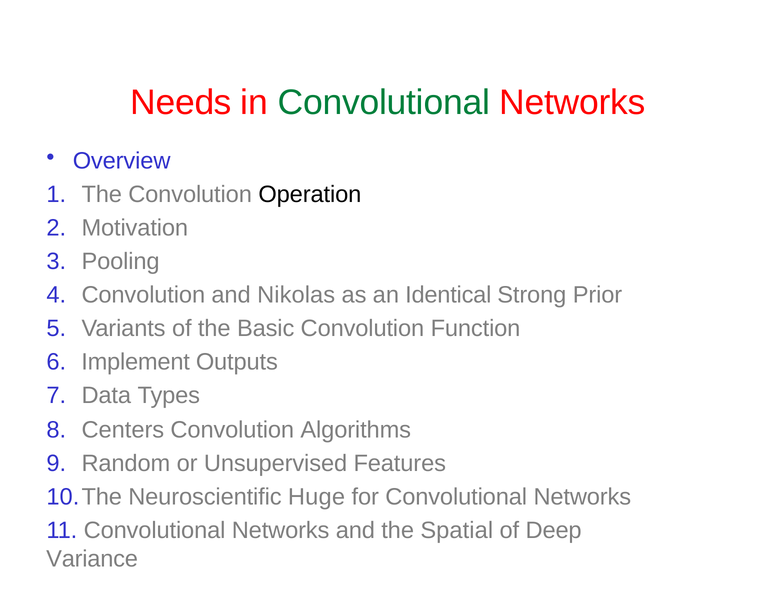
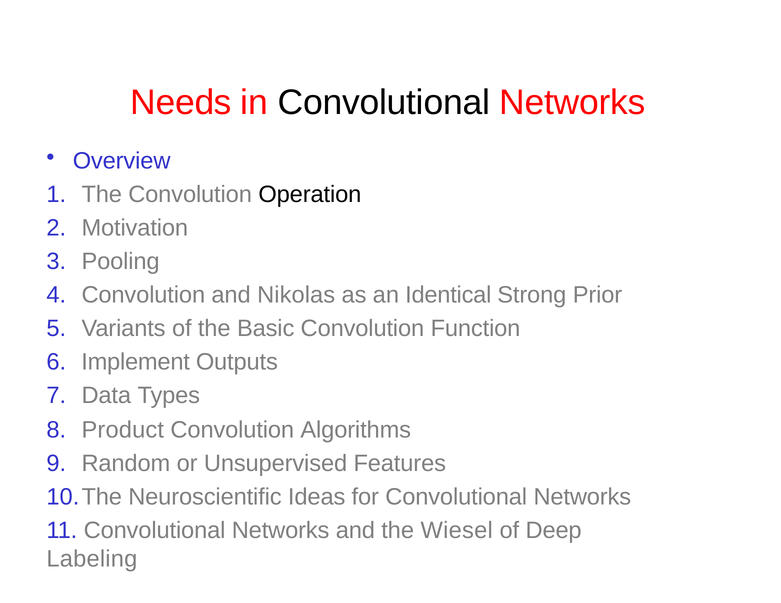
Convolutional at (384, 103) colour: green -> black
Centers: Centers -> Product
Huge: Huge -> Ideas
Spatial: Spatial -> Wiesel
Variance: Variance -> Labeling
